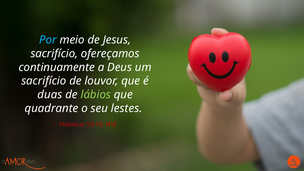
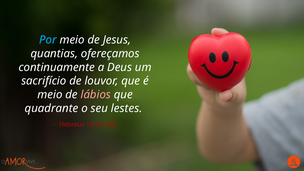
sacrifício at (54, 54): sacrifício -> quantias
duas at (50, 95): duas -> meio
lábios colour: light green -> pink
